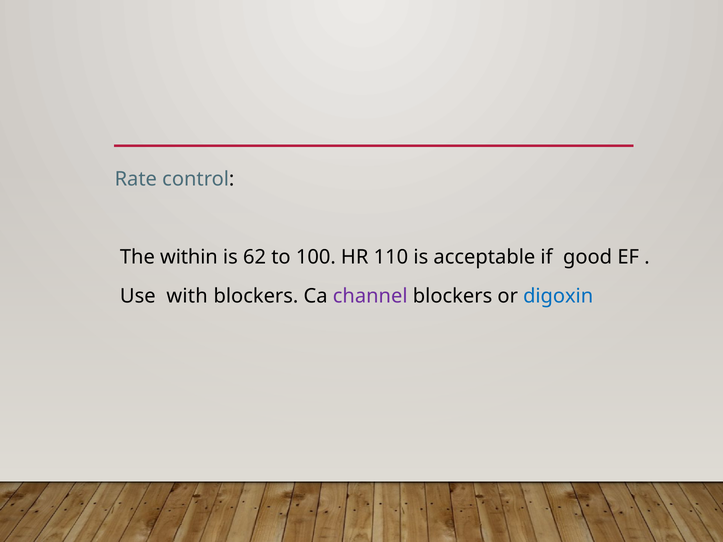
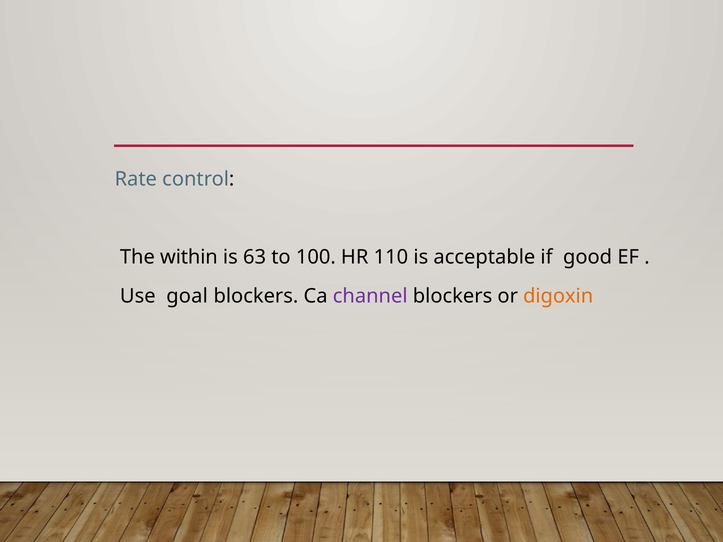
62: 62 -> 63
with: with -> goal
digoxin colour: blue -> orange
